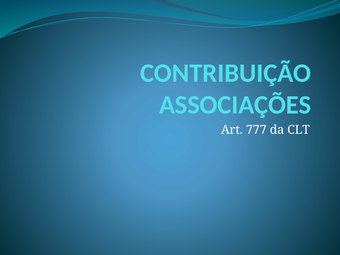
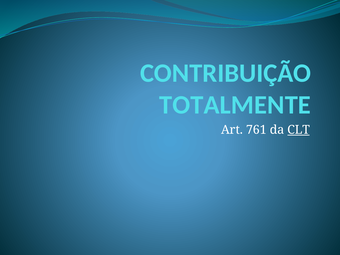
ASSOCIAÇÕES: ASSOCIAÇÕES -> TOTALMENTE
777: 777 -> 761
CLT underline: none -> present
